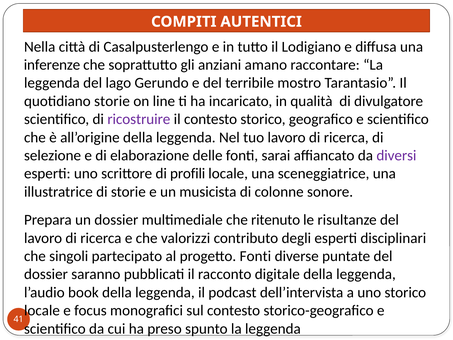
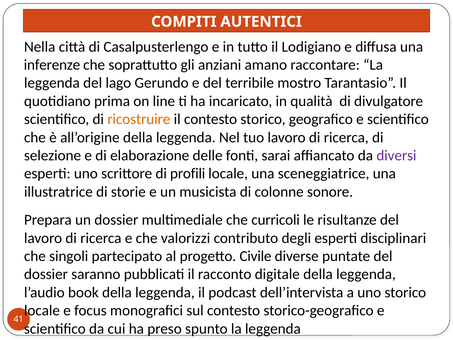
quotidiano storie: storie -> prima
ricostruire colour: purple -> orange
ritenuto: ritenuto -> curricoli
progetto Fonti: Fonti -> Civile
